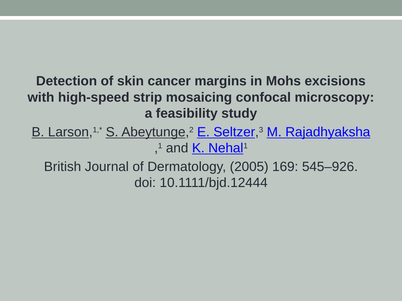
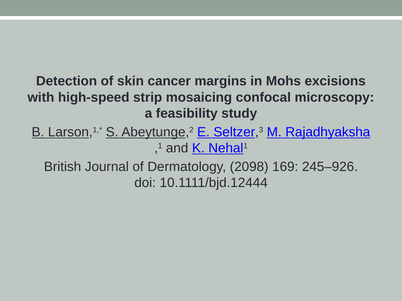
2005: 2005 -> 2098
545–926: 545–926 -> 245–926
